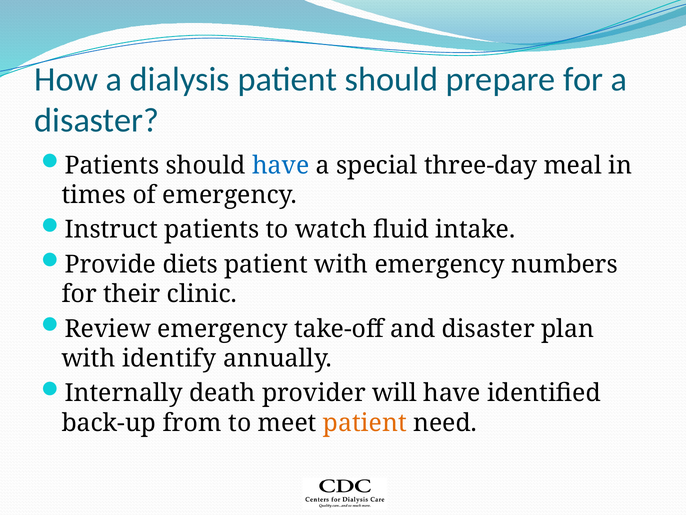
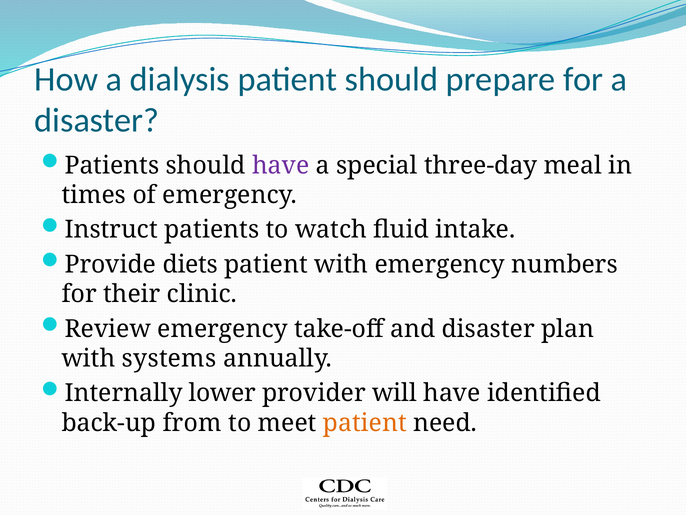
have at (281, 165) colour: blue -> purple
identify: identify -> systems
death: death -> lower
